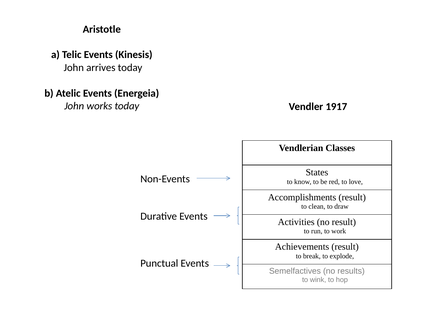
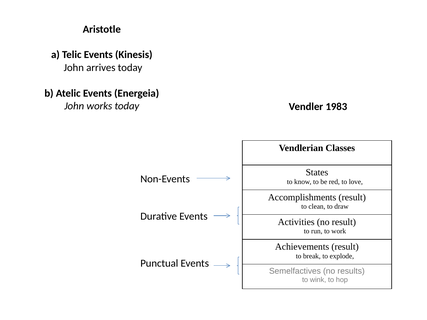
1917: 1917 -> 1983
